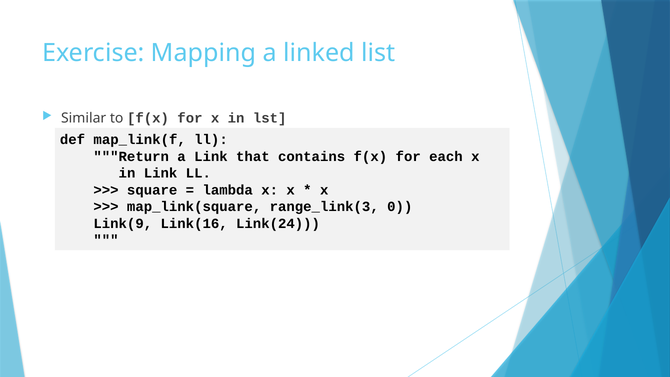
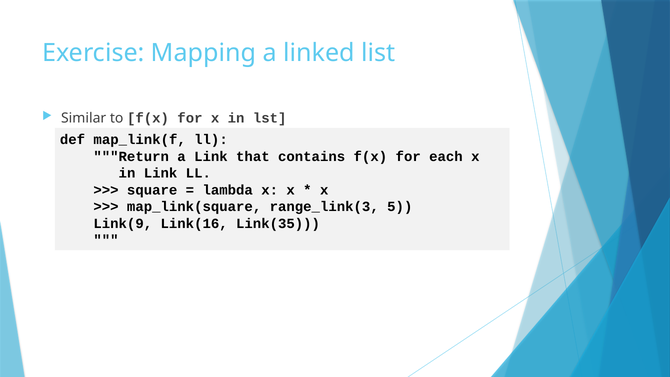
0: 0 -> 5
Link(24: Link(24 -> Link(35
